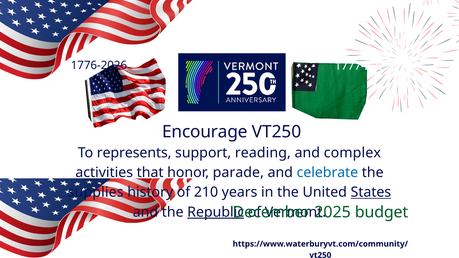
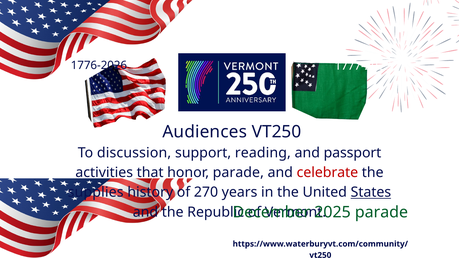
Encourage: Encourage -> Audiences
represents: represents -> discussion
complex: complex -> passport
celebrate colour: blue -> red
210: 210 -> 270
2025 budget: budget -> parade
Republic underline: present -> none
